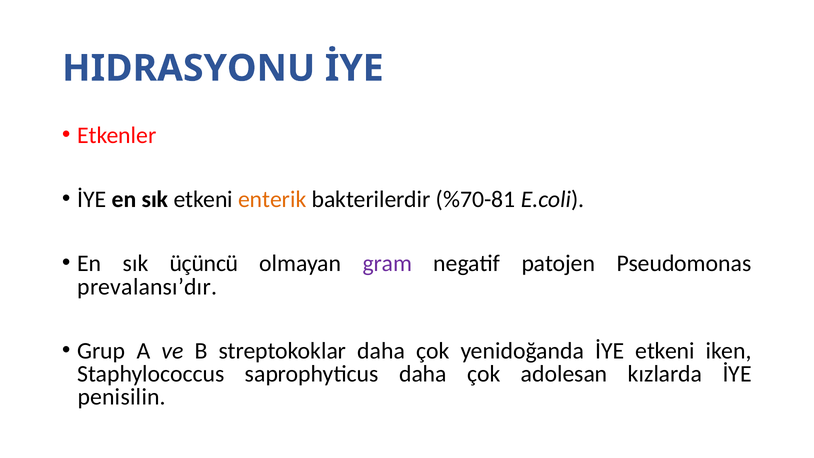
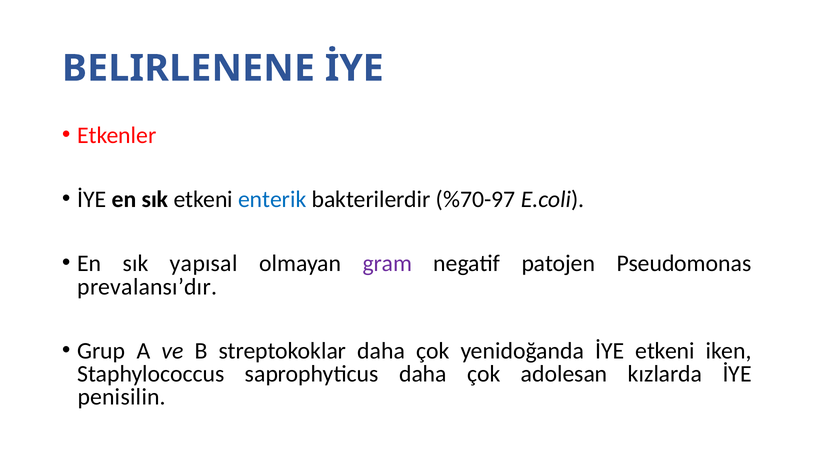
HIDRASYONU: HIDRASYONU -> BELIRLENENE
enterik colour: orange -> blue
%70-81: %70-81 -> %70-97
üçüncü: üçüncü -> yapısal
